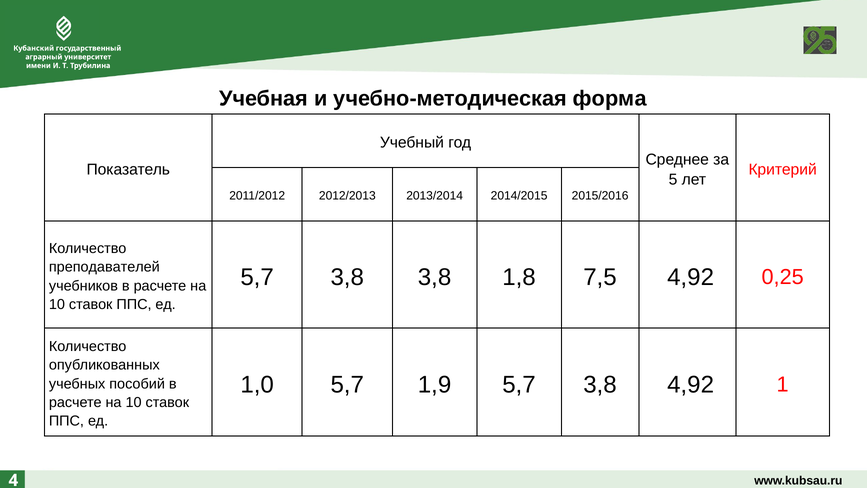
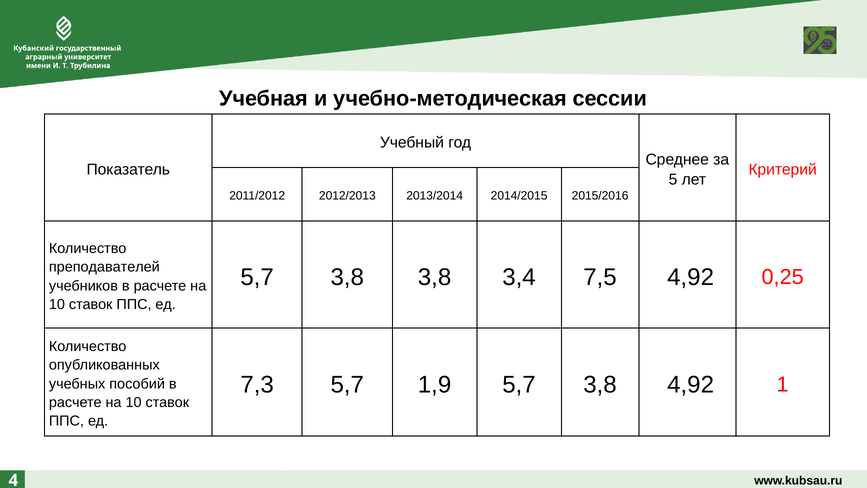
форма: форма -> сессии
1,8: 1,8 -> 3,4
1,0: 1,0 -> 7,3
